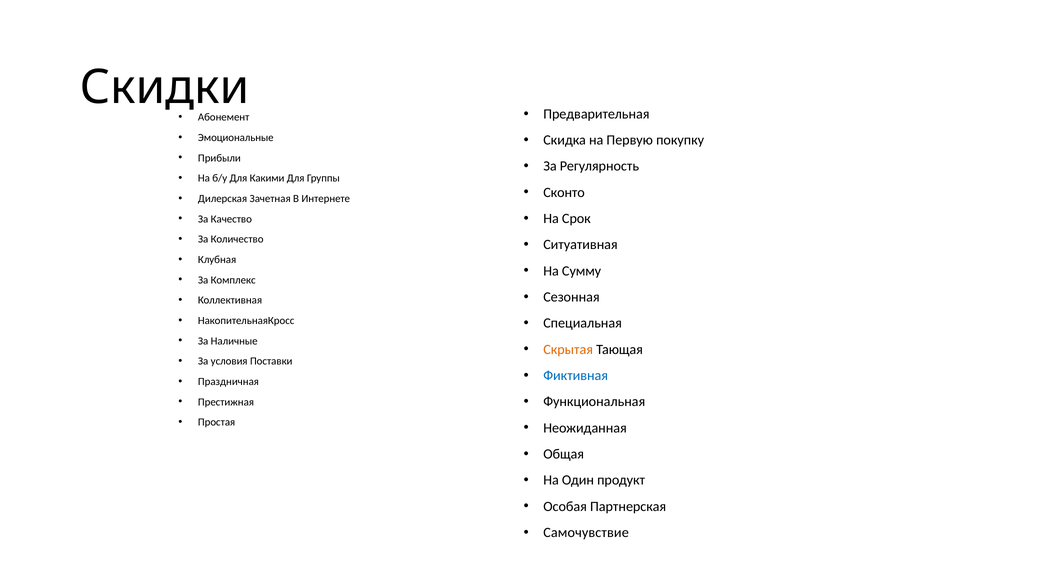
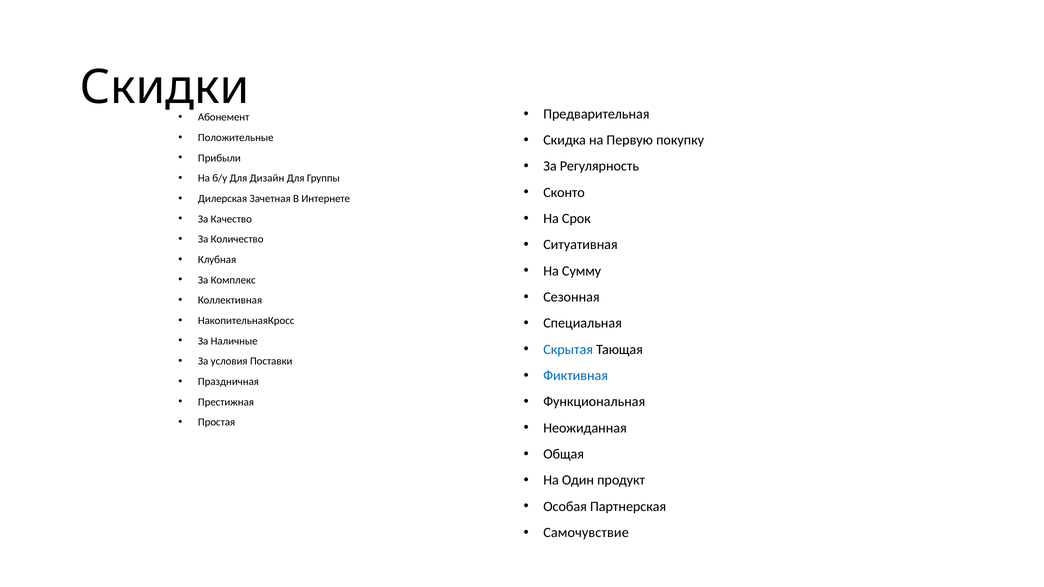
Эмоциональные: Эмоциональные -> Положительные
Какими: Какими -> Дизайн
Скрытая colour: orange -> blue
